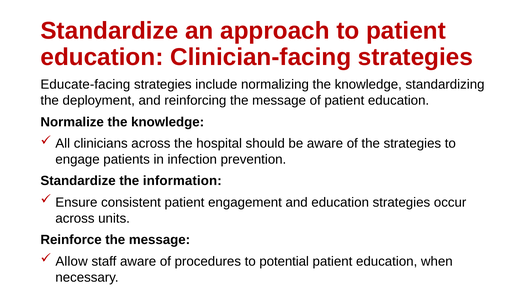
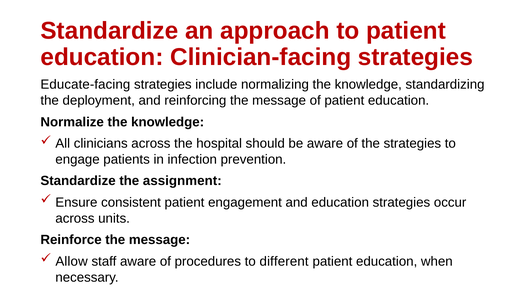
information: information -> assignment
potential: potential -> different
